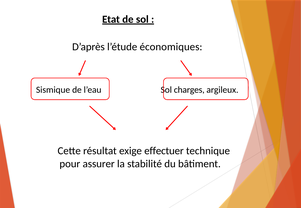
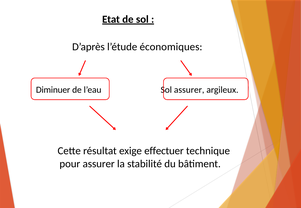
Sismique: Sismique -> Diminuer
Sol charges: charges -> assurer
